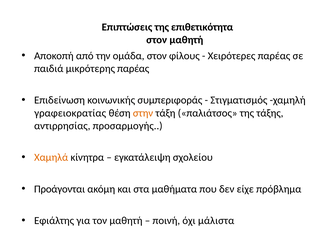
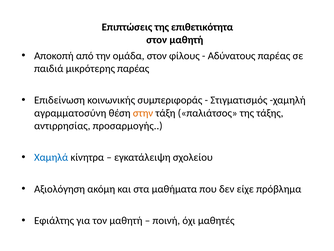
Χειρότερες: Χειρότερες -> Αδύνατους
γραφειοκρατίας: γραφειοκρατίας -> αγραμματοσύνη
Χαμηλά colour: orange -> blue
Προάγονται: Προάγονται -> Αξιολόγηση
μάλιστα: μάλιστα -> μαθητές
